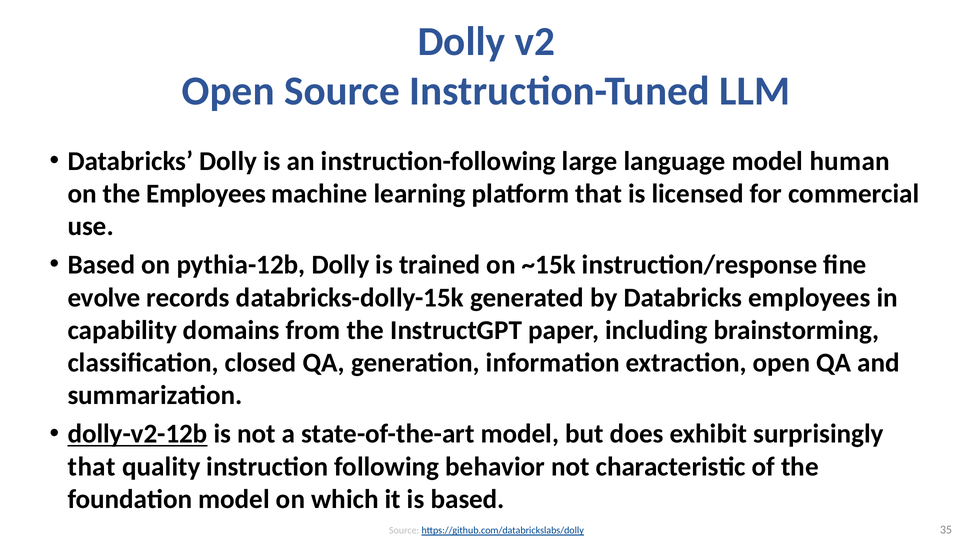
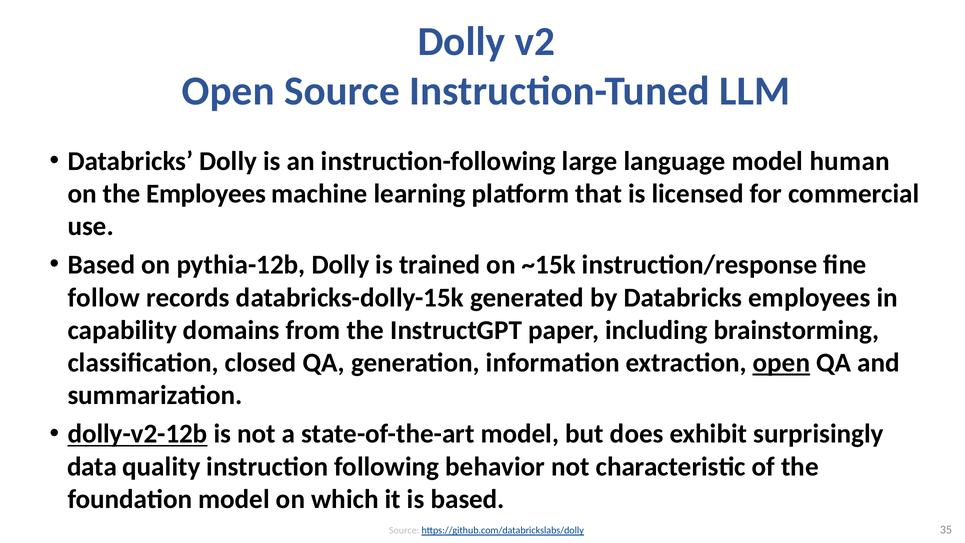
evolve: evolve -> follow
open at (781, 363) underline: none -> present
that at (92, 466): that -> data
